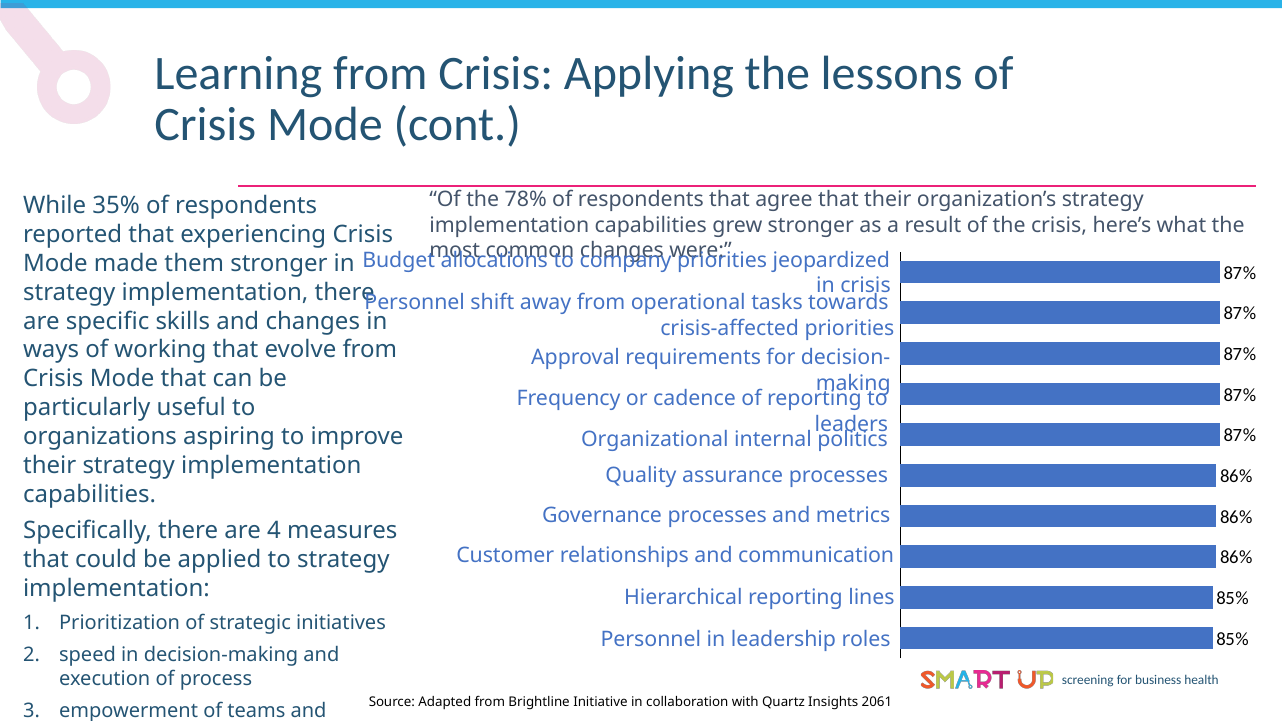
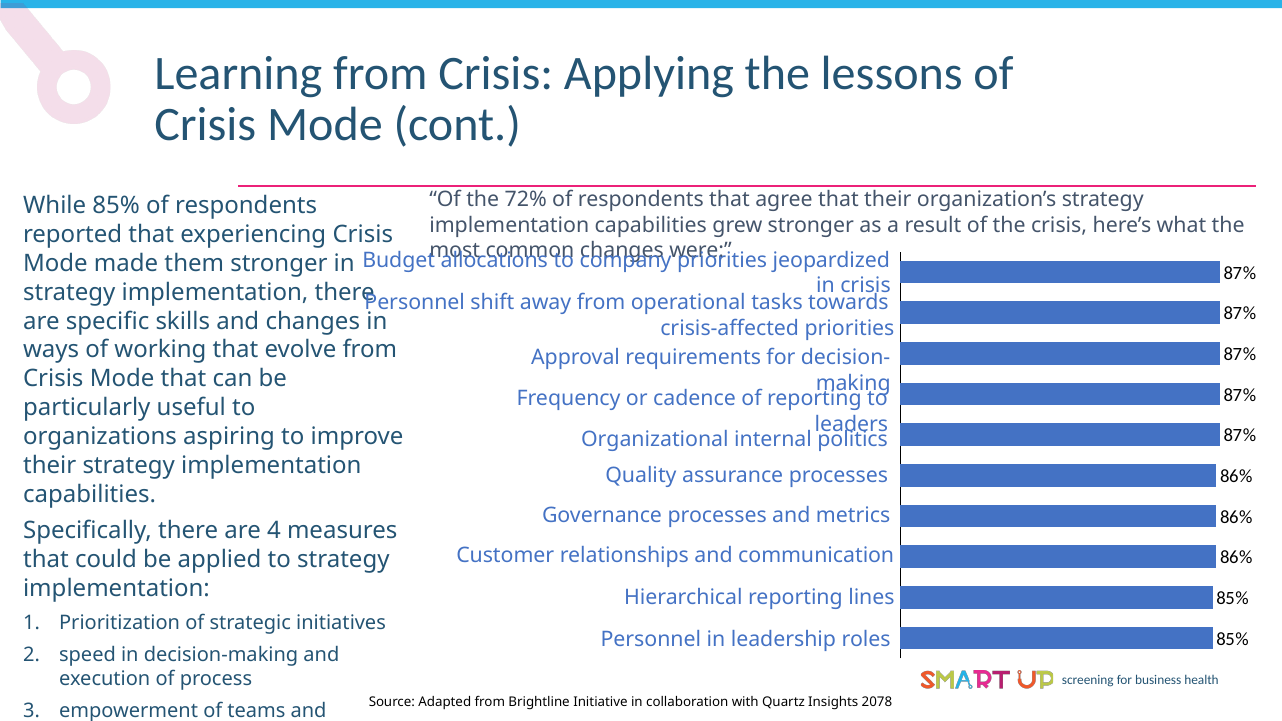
78%: 78% -> 72%
While 35%: 35% -> 85%
2061: 2061 -> 2078
